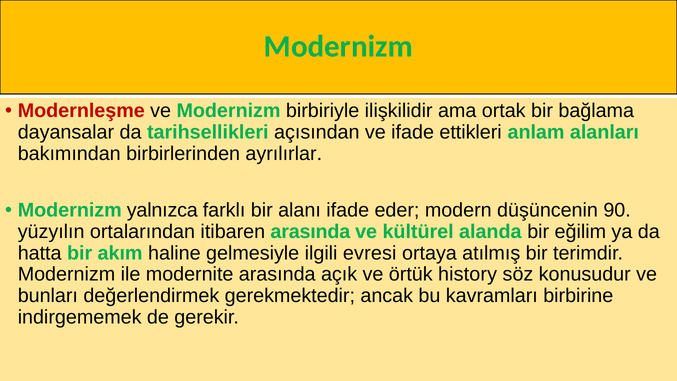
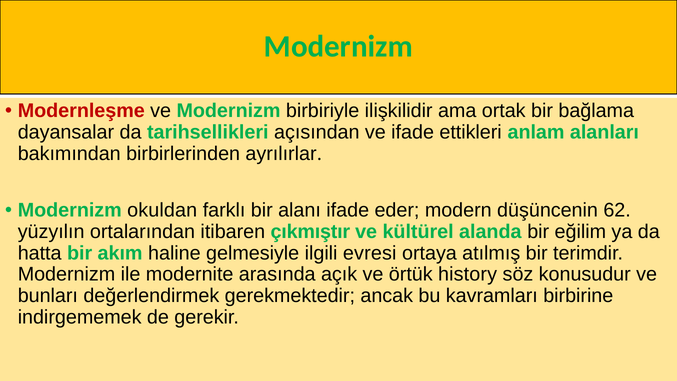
yalnızca: yalnızca -> okuldan
90: 90 -> 62
itibaren arasında: arasında -> çıkmıştır
